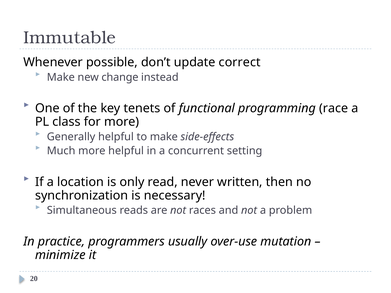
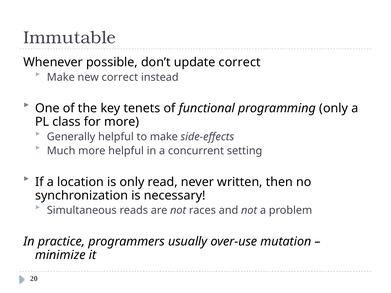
new change: change -> correct
programming race: race -> only
